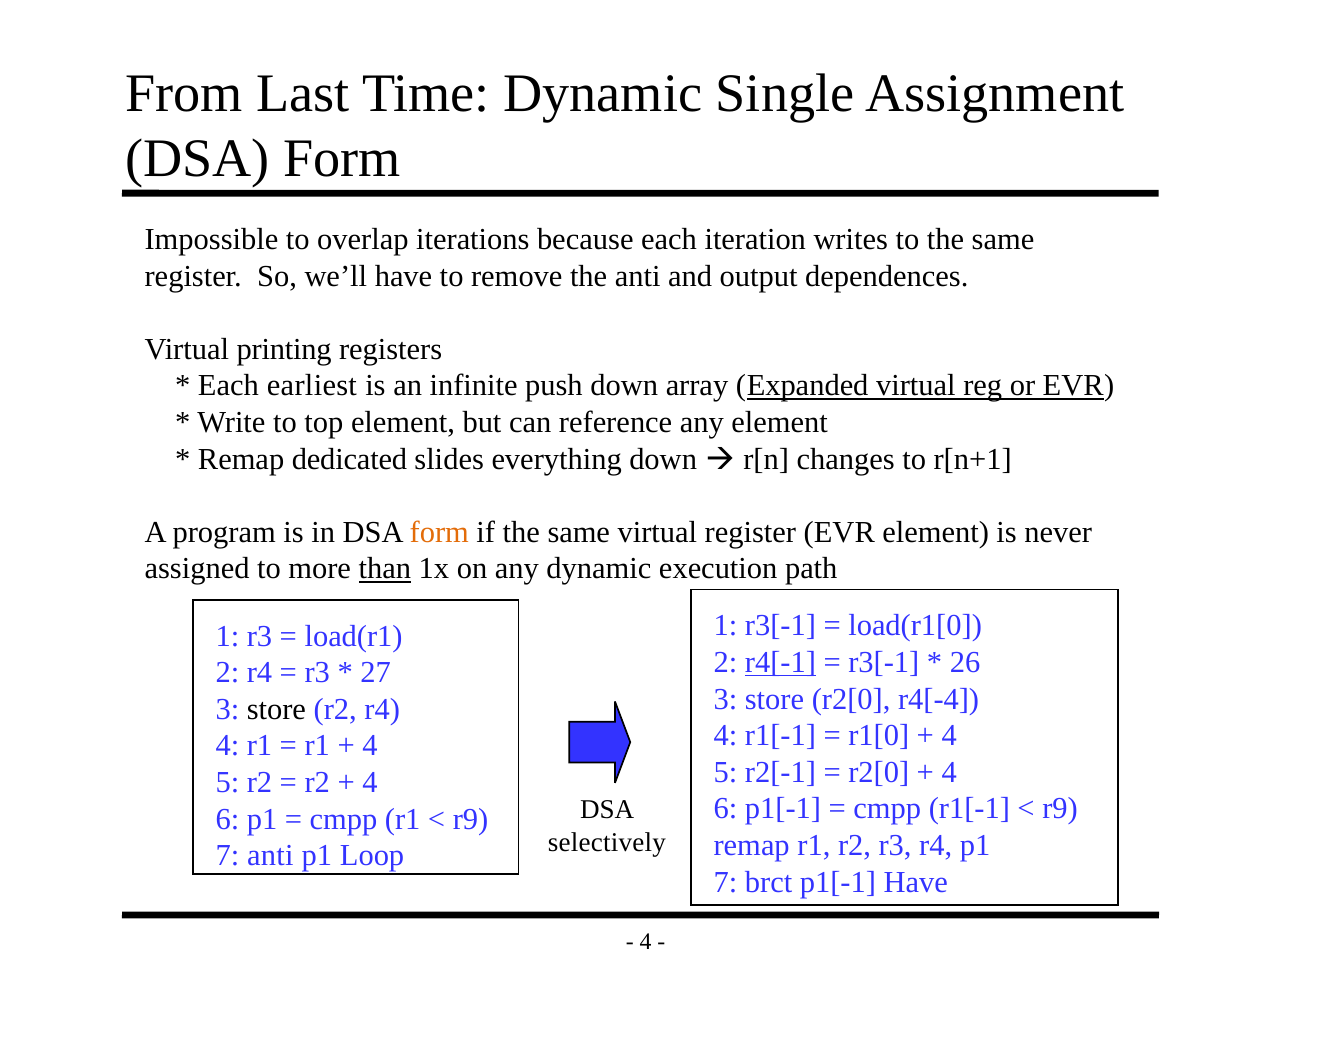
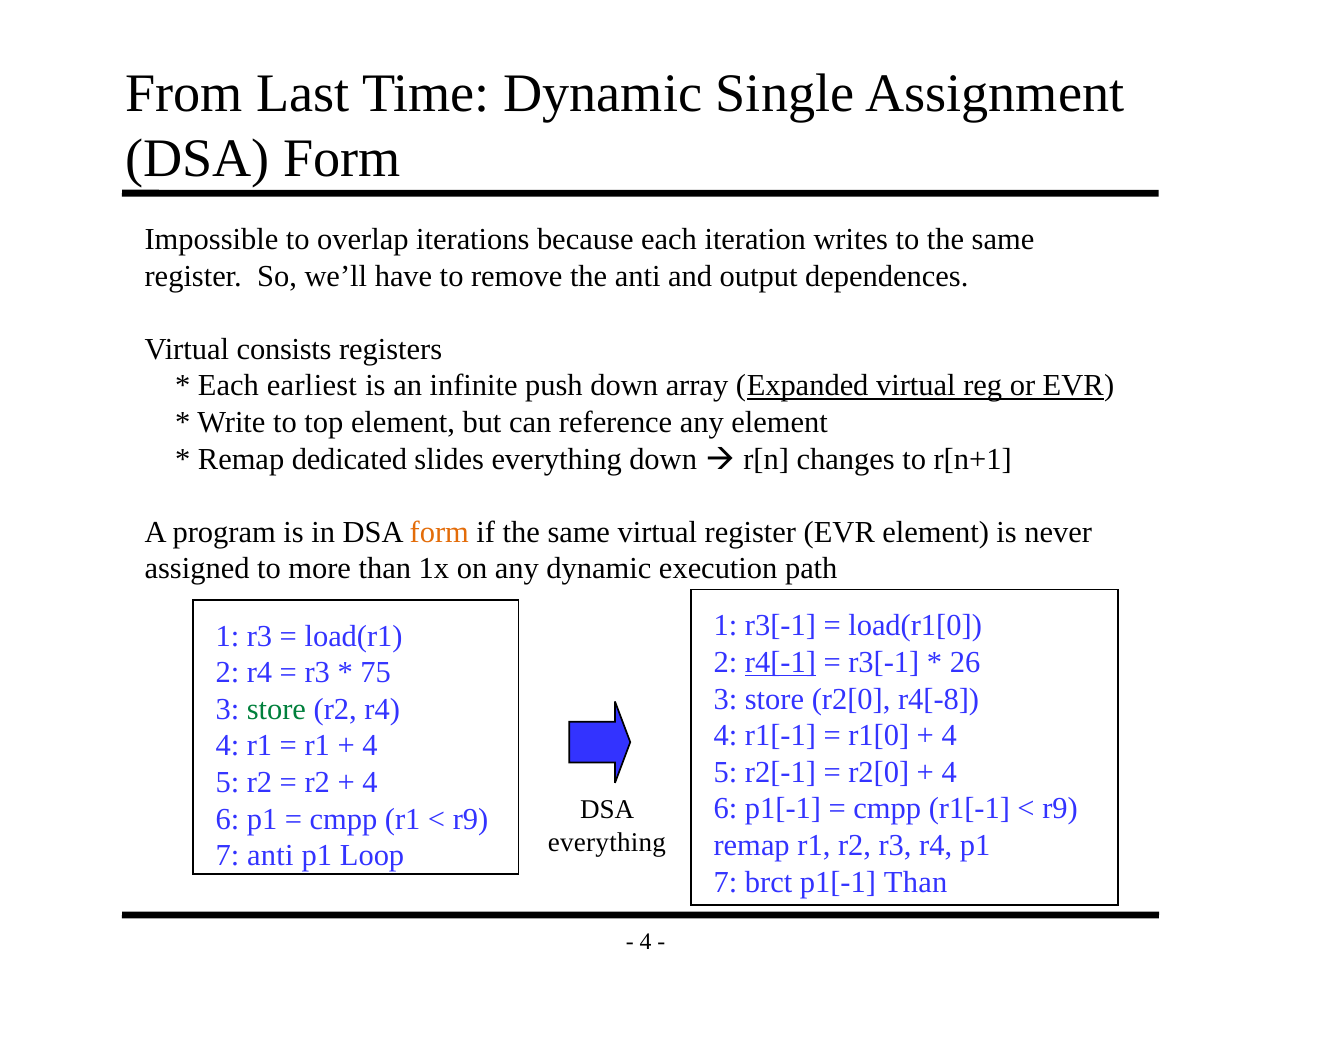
printing: printing -> consists
than at (385, 569) underline: present -> none
27: 27 -> 75
r4[-4: r4[-4 -> r4[-8
store at (276, 709) colour: black -> green
selectively at (607, 842): selectively -> everything
p1[-1 Have: Have -> Than
